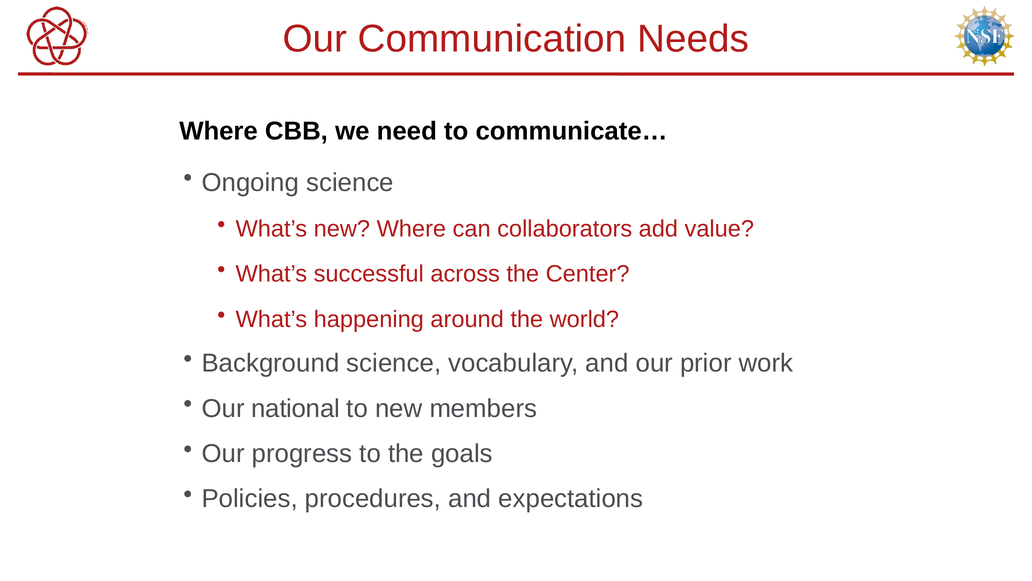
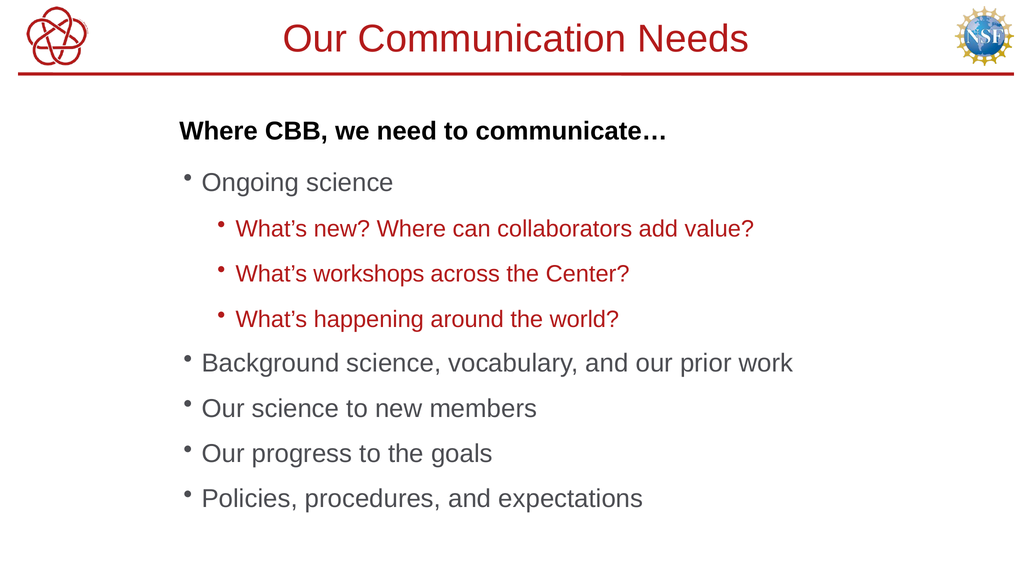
successful: successful -> workshops
Our national: national -> science
